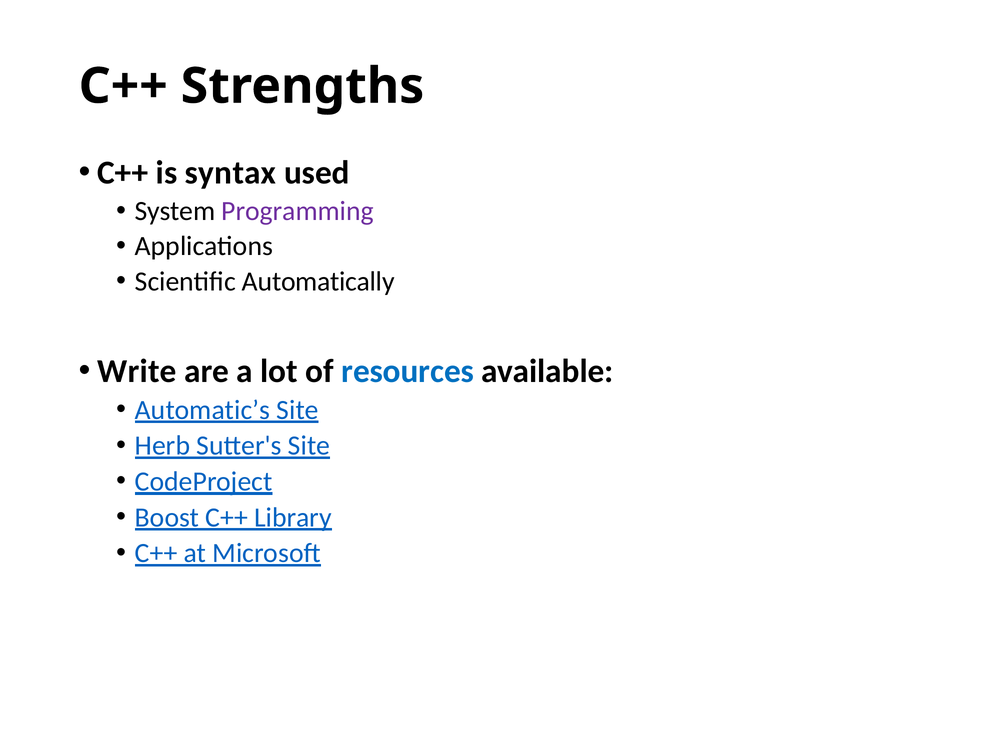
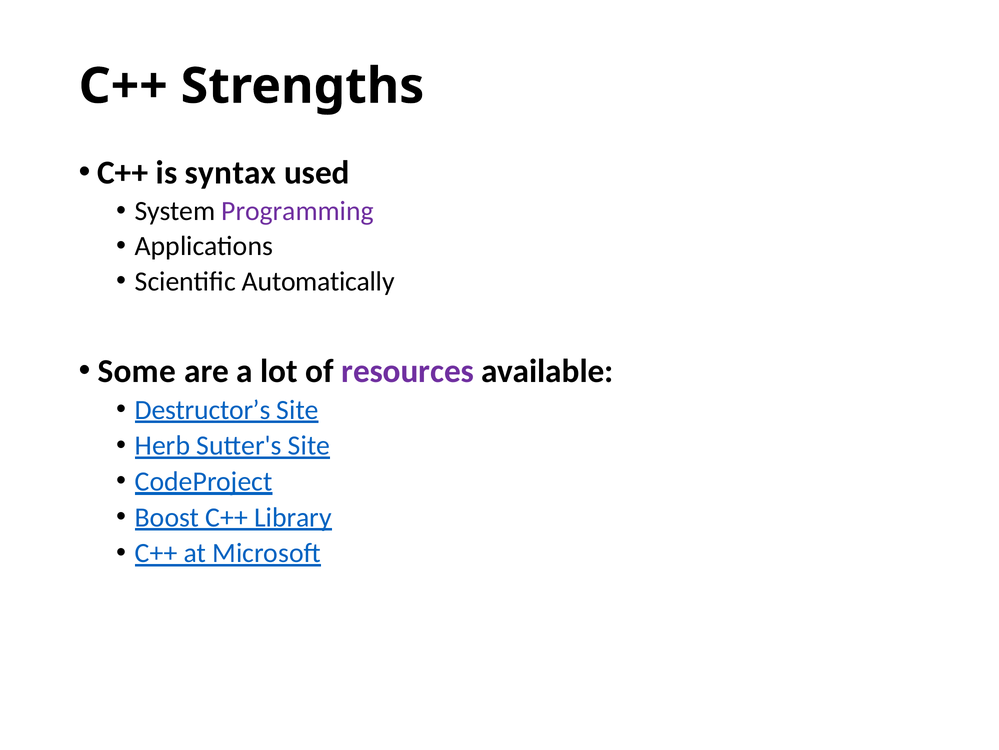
Write: Write -> Some
resources colour: blue -> purple
Automatic’s: Automatic’s -> Destructor’s
